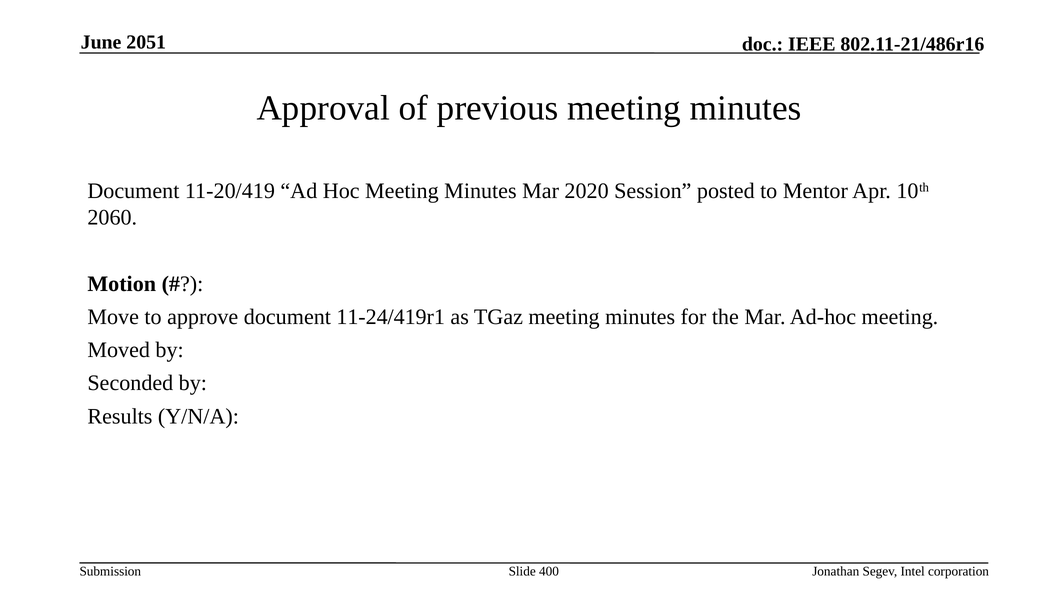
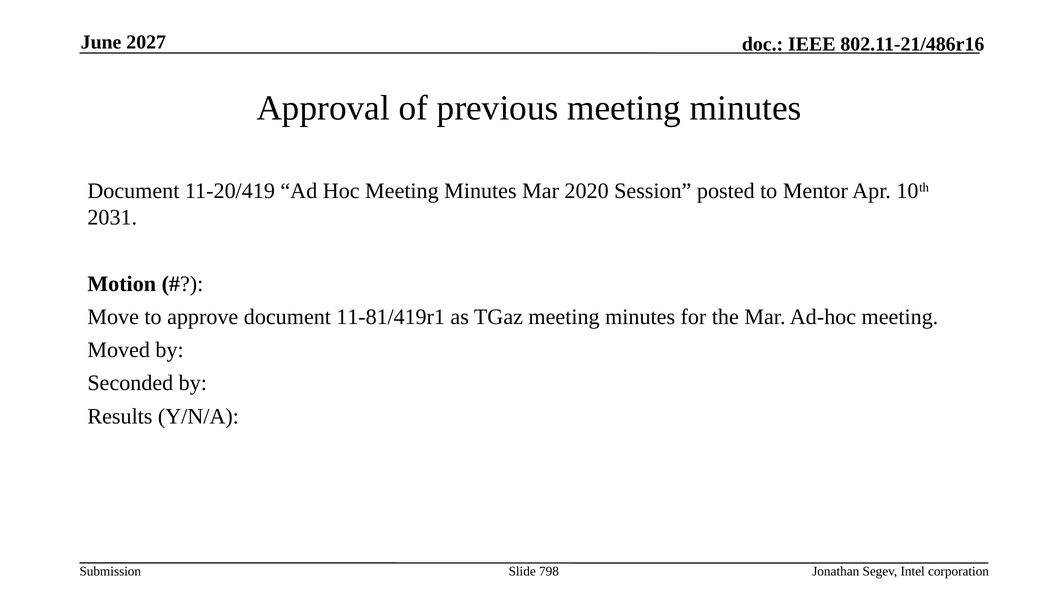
2051: 2051 -> 2027
2060: 2060 -> 2031
11-24/419r1: 11-24/419r1 -> 11-81/419r1
400: 400 -> 798
